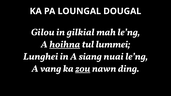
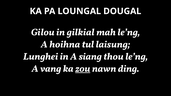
hoihna underline: present -> none
lummei: lummei -> laisung
nuai: nuai -> thou
